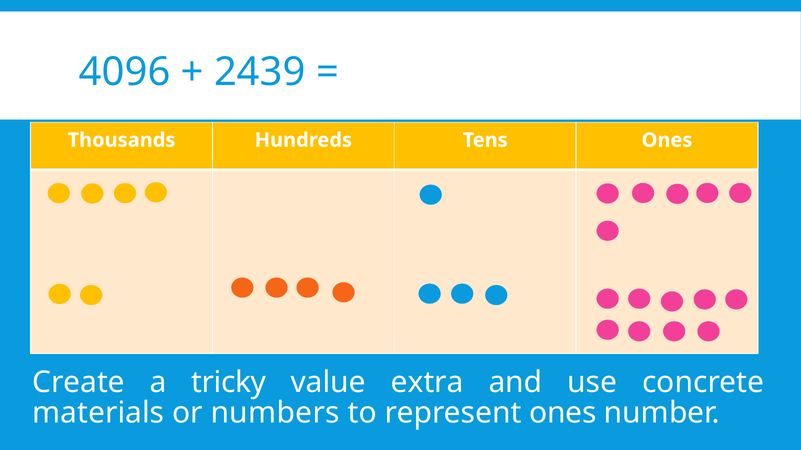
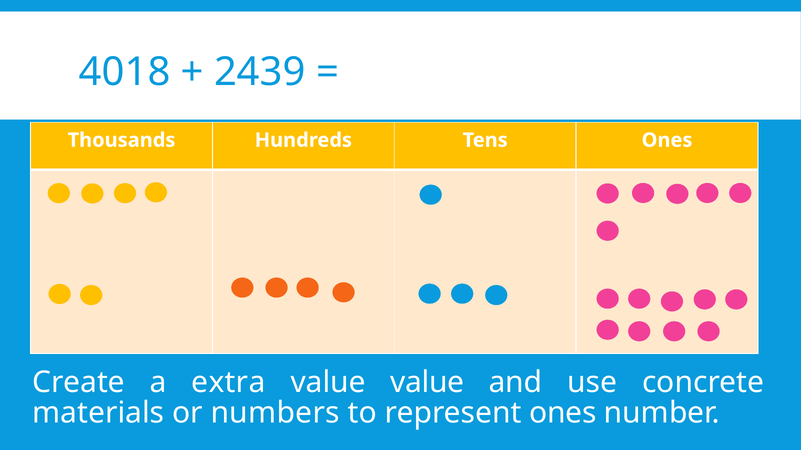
4096: 4096 -> 4018
tricky: tricky -> extra
value extra: extra -> value
